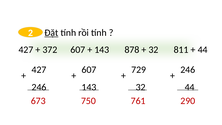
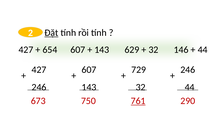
372: 372 -> 654
878: 878 -> 629
811: 811 -> 146
761 underline: none -> present
